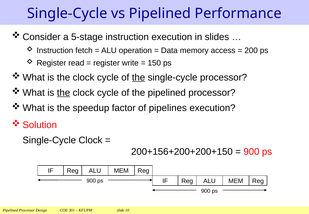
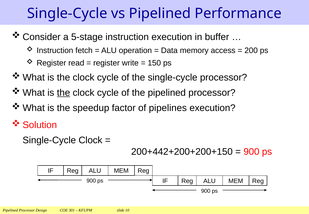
slides: slides -> buffer
the at (138, 77) underline: present -> none
200+156+200+200+150: 200+156+200+200+150 -> 200+442+200+200+150
